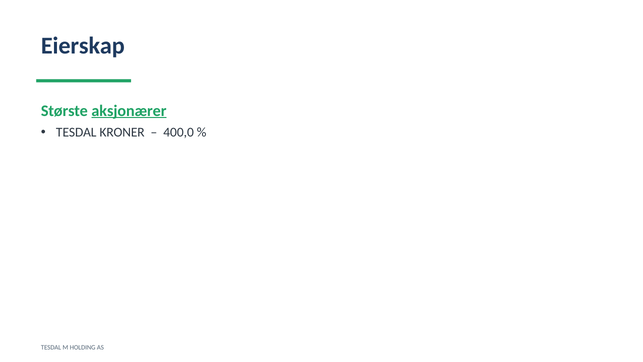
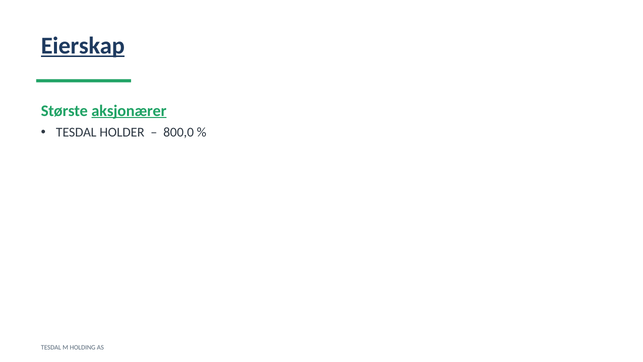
Eierskap underline: none -> present
KRONER: KRONER -> HOLDER
400,0: 400,0 -> 800,0
